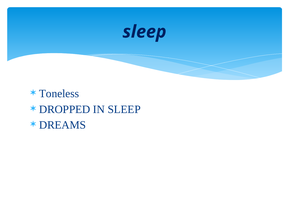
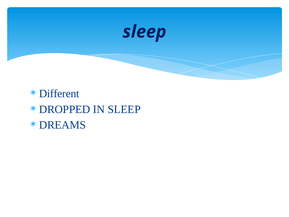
Toneless: Toneless -> Different
